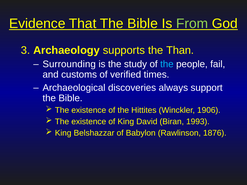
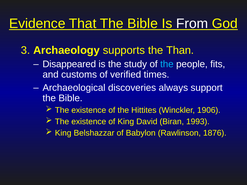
From colour: light green -> white
Surrounding: Surrounding -> Disappeared
fail: fail -> fits
